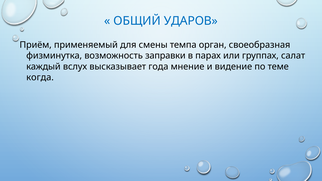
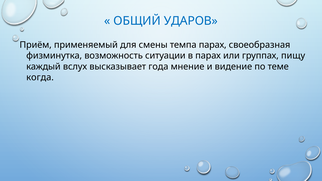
темпа орган: орган -> парах
заправки: заправки -> ситуации
салат: салат -> пищу
